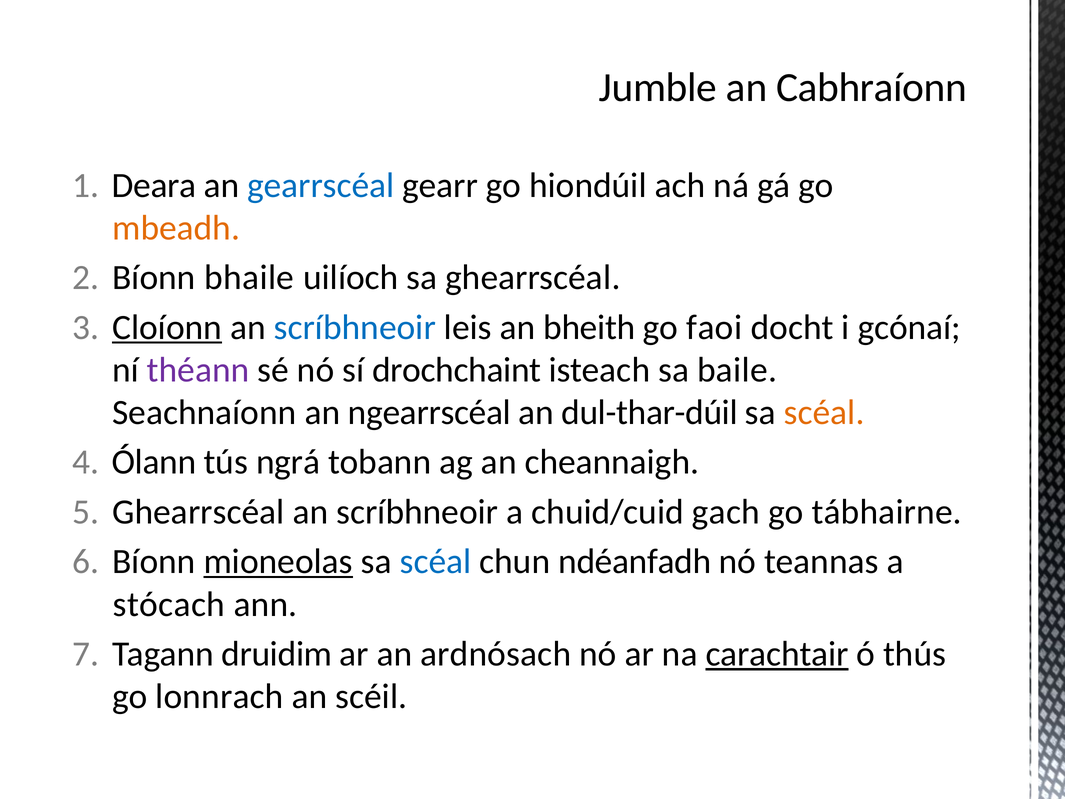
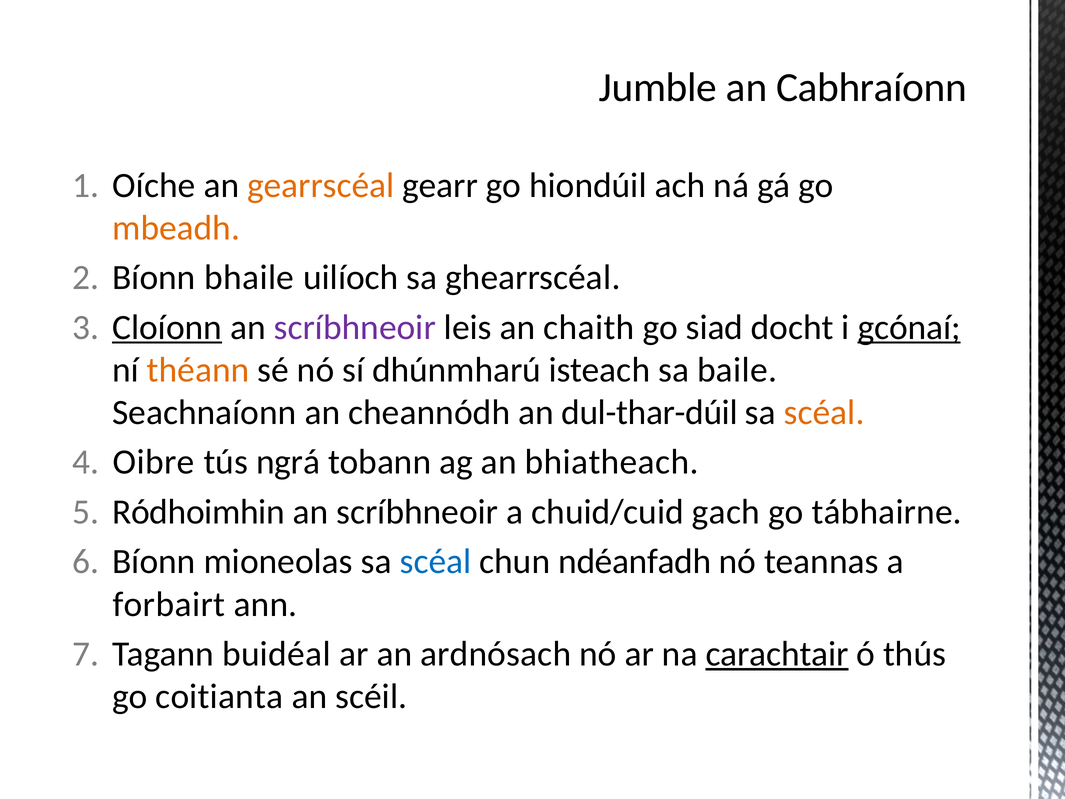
Deara: Deara -> Oíche
gearrscéal colour: blue -> orange
scríbhneoir at (355, 327) colour: blue -> purple
bheith: bheith -> chaith
faoi: faoi -> siad
gcónaí underline: none -> present
théann colour: purple -> orange
drochchaint: drochchaint -> dhúnmharú
ngearrscéal: ngearrscéal -> cheannódh
Ólann: Ólann -> Oibre
cheannaigh: cheannaigh -> bhiatheach
Ghearrscéal at (198, 512): Ghearrscéal -> Ródhoimhin
mioneolas underline: present -> none
stócach: stócach -> forbairt
druidim: druidim -> buidéal
lonnrach: lonnrach -> coitianta
